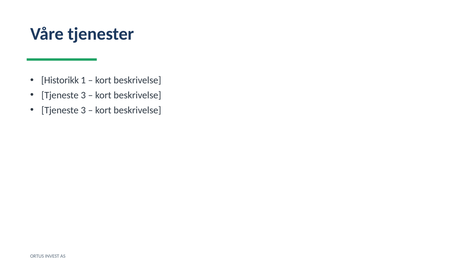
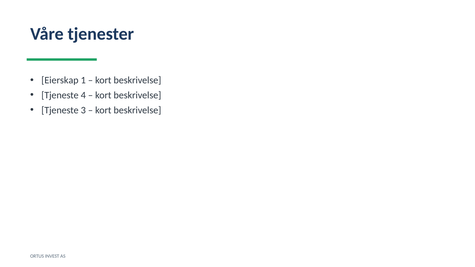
Historikk: Historikk -> Eierskap
3 at (83, 95): 3 -> 4
